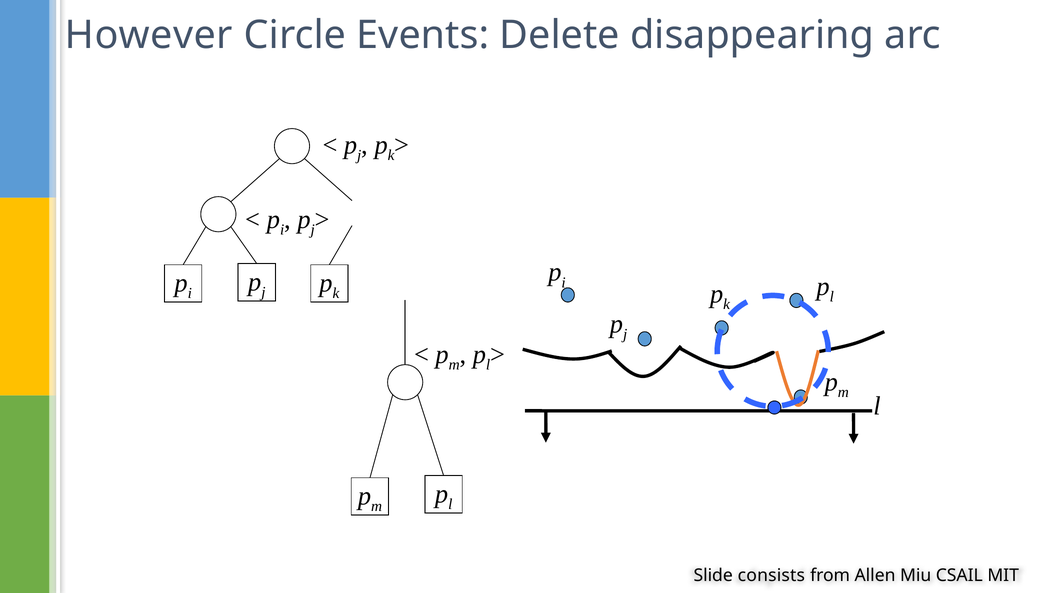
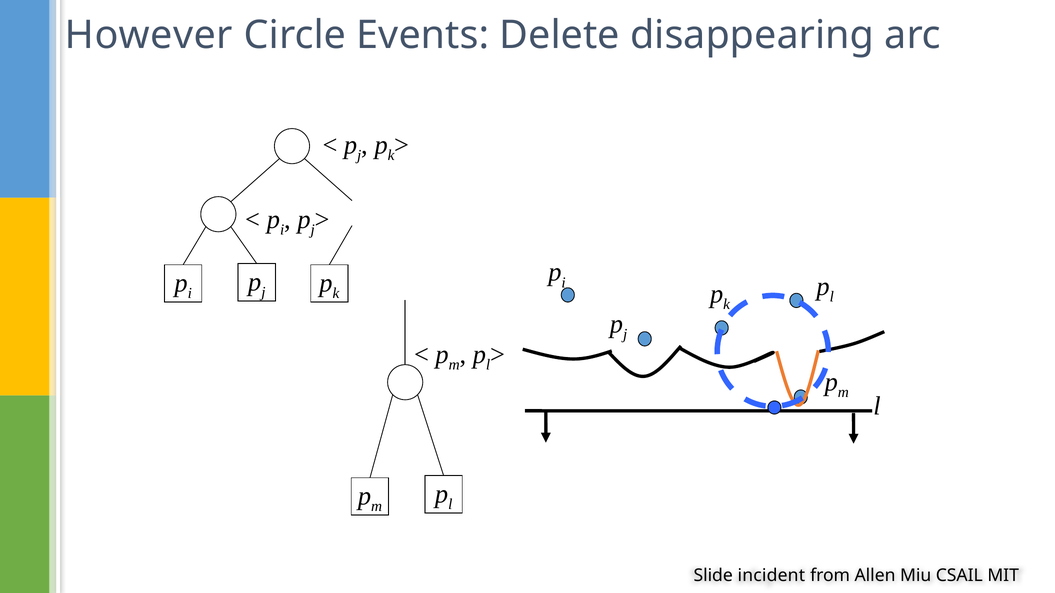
consists: consists -> incident
